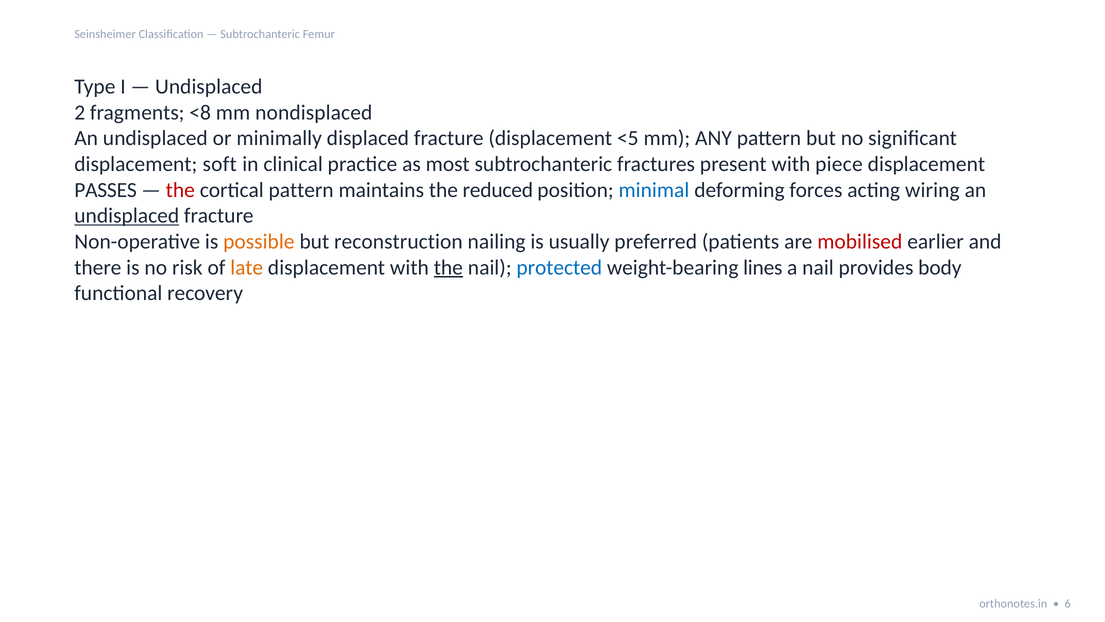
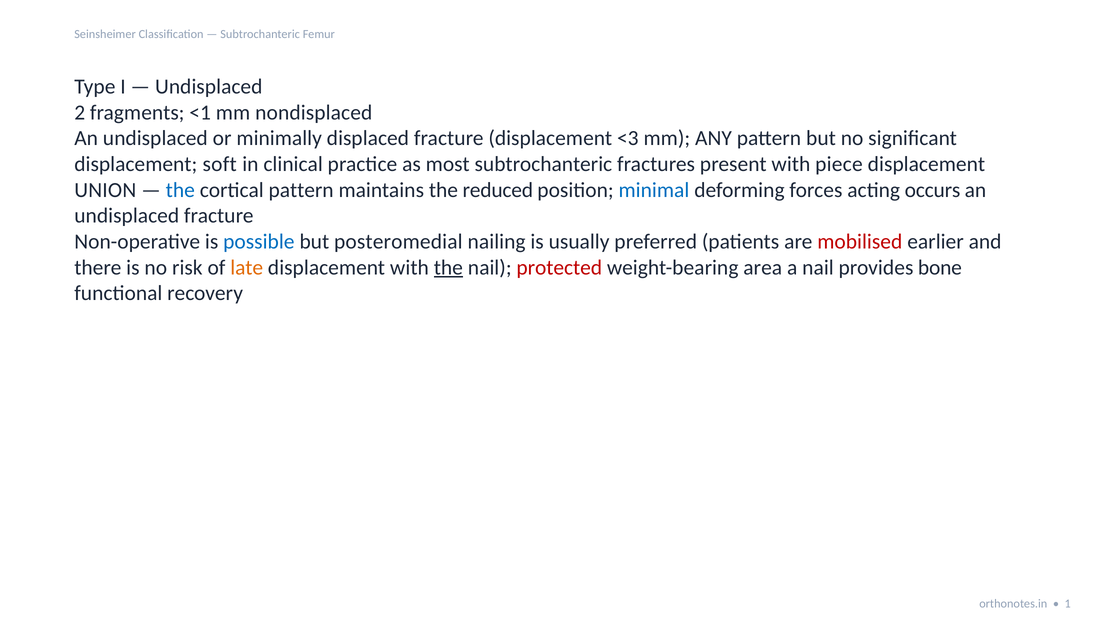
<8: <8 -> <1
<5: <5 -> <3
PASSES: PASSES -> UNION
the at (180, 190) colour: red -> blue
wiring: wiring -> occurs
undisplaced at (127, 216) underline: present -> none
possible colour: orange -> blue
reconstruction: reconstruction -> posteromedial
protected colour: blue -> red
lines: lines -> area
body: body -> bone
6: 6 -> 1
